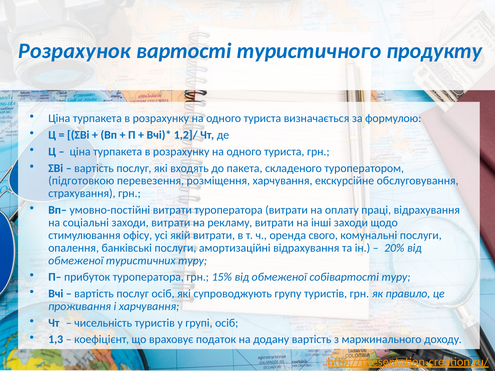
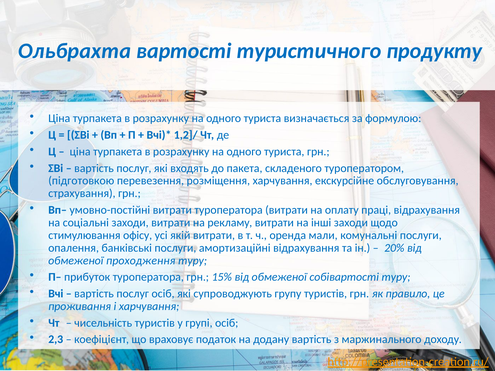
Розрахунок: Розрахунок -> Ольбрахта
свого: свого -> мали
туристичних: туристичних -> проходження
1,3: 1,3 -> 2,3
